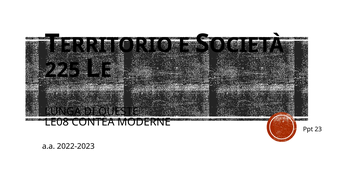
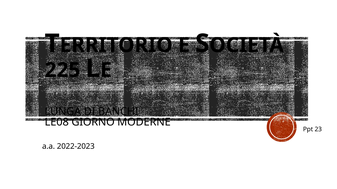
QUESTE: QUESTE -> BANCHI
CONTEA: CONTEA -> GIORNO
